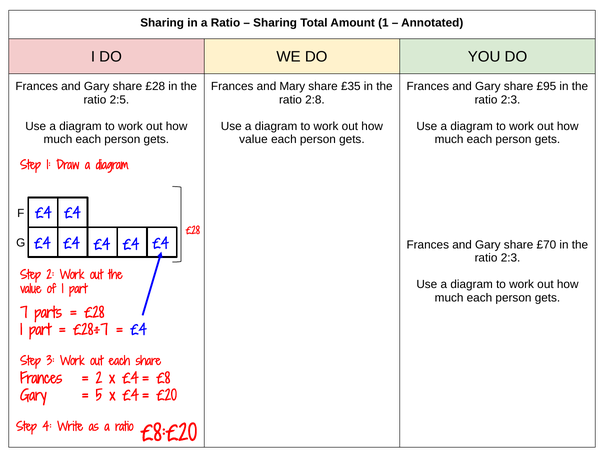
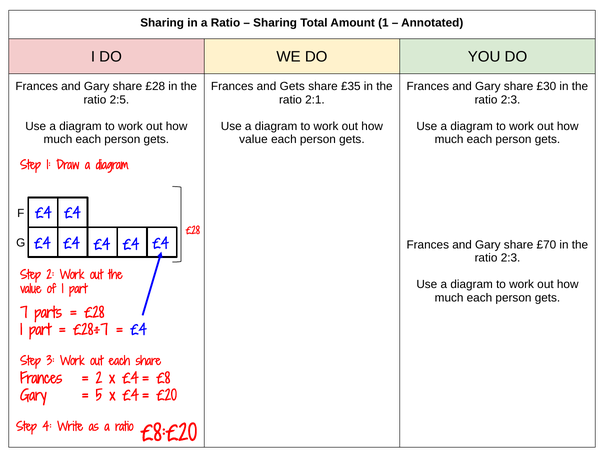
and Mary: Mary -> Gets
£95: £95 -> £30
2:8: 2:8 -> 2:1
